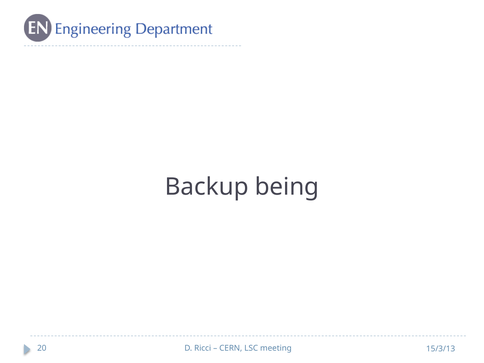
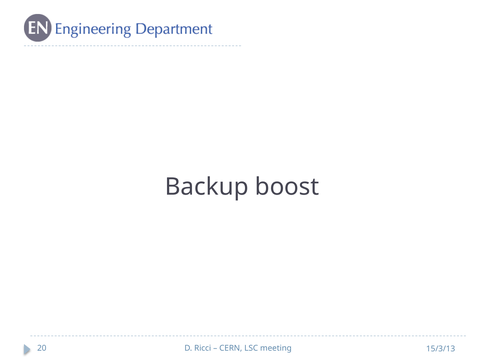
being: being -> boost
